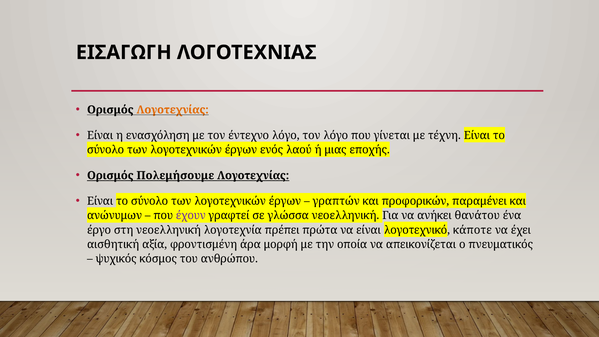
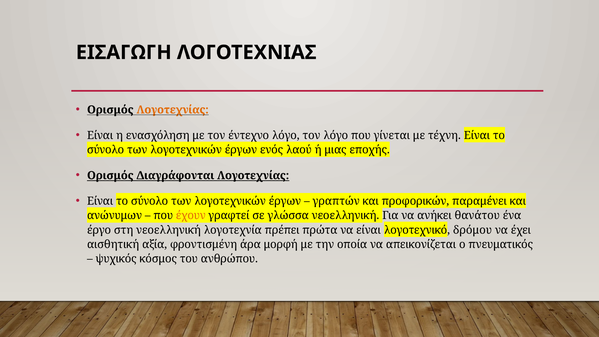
Πολεμήσουμε: Πολεμήσουμε -> Διαγράφονται
έχουν colour: purple -> orange
κάποτε: κάποτε -> δρόμου
